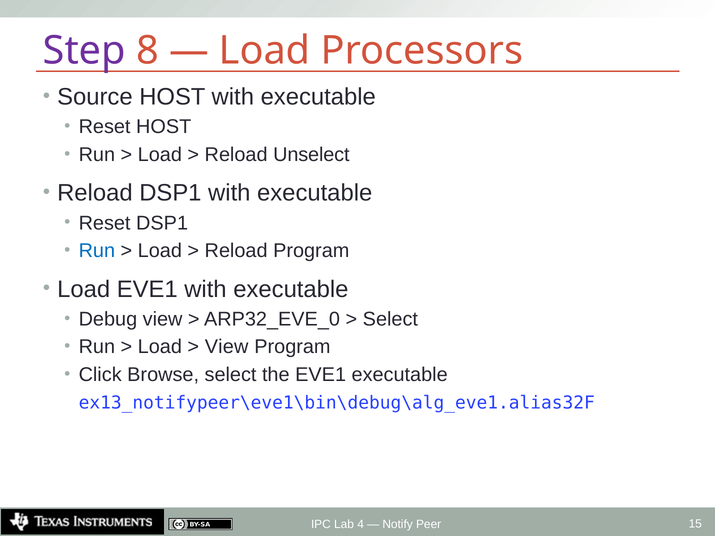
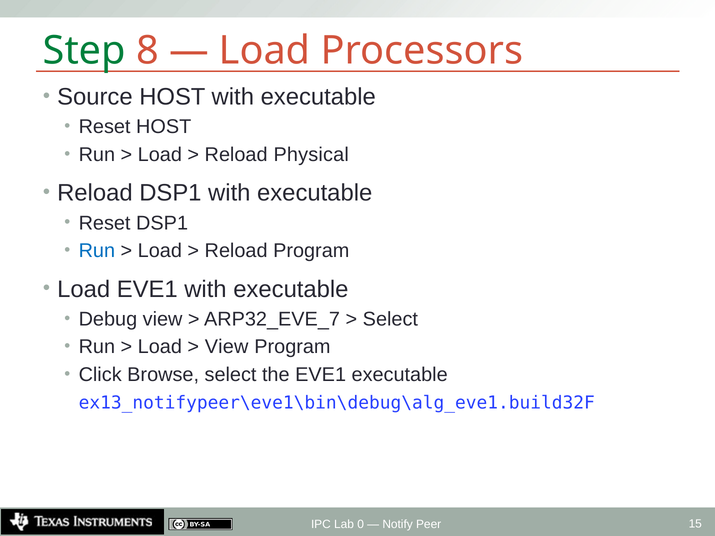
Step colour: purple -> green
Unselect: Unselect -> Physical
ARP32_EVE_0: ARP32_EVE_0 -> ARP32_EVE_7
ex13_notifypeer\eve1\bin\debug\alg_eve1.alias32F: ex13_notifypeer\eve1\bin\debug\alg_eve1.alias32F -> ex13_notifypeer\eve1\bin\debug\alg_eve1.build32F
4: 4 -> 0
